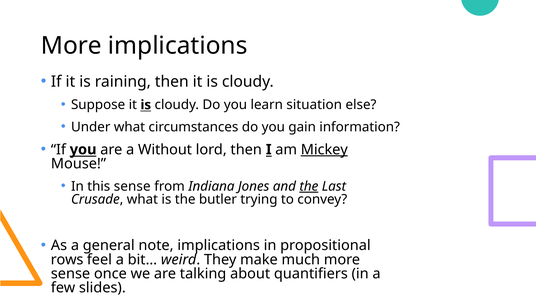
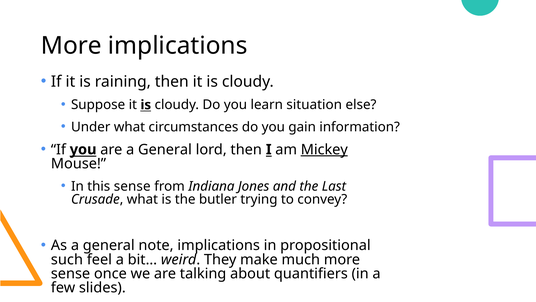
are a Without: Without -> General
the at (309, 186) underline: present -> none
rows: rows -> such
